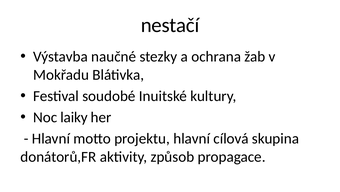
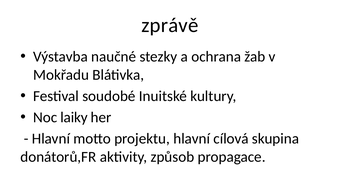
nestačí: nestačí -> zprávě
